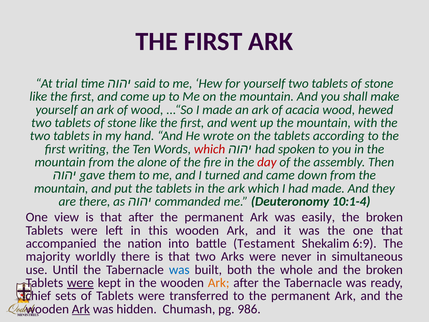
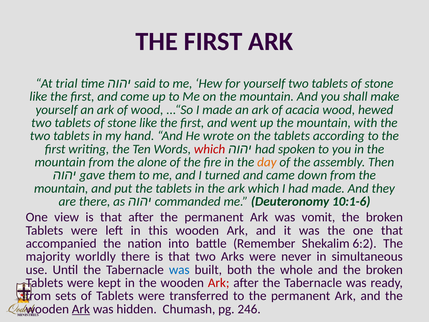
day colour: red -> orange
10:1-4: 10:1-4 -> 10:1-6
easily: easily -> vomit
Testament: Testament -> Remember
6:9: 6:9 -> 6:2
were at (80, 283) underline: present -> none
Ark at (219, 283) colour: orange -> red
chief at (38, 296): chief -> from
986: 986 -> 246
